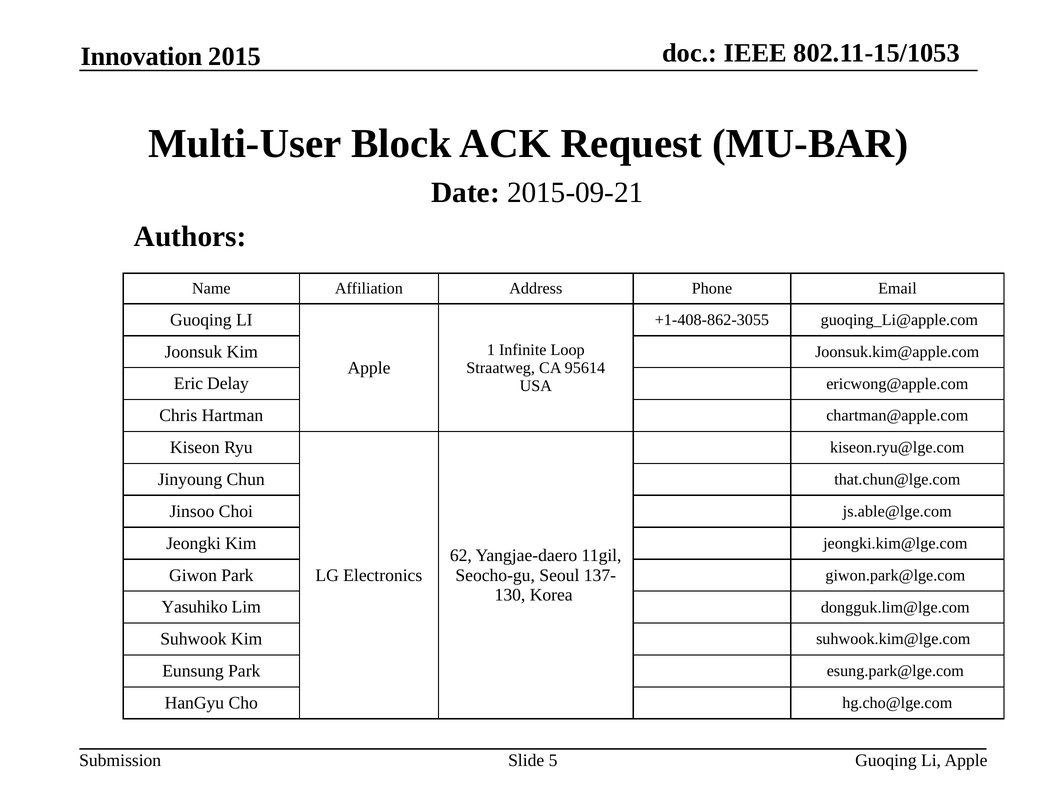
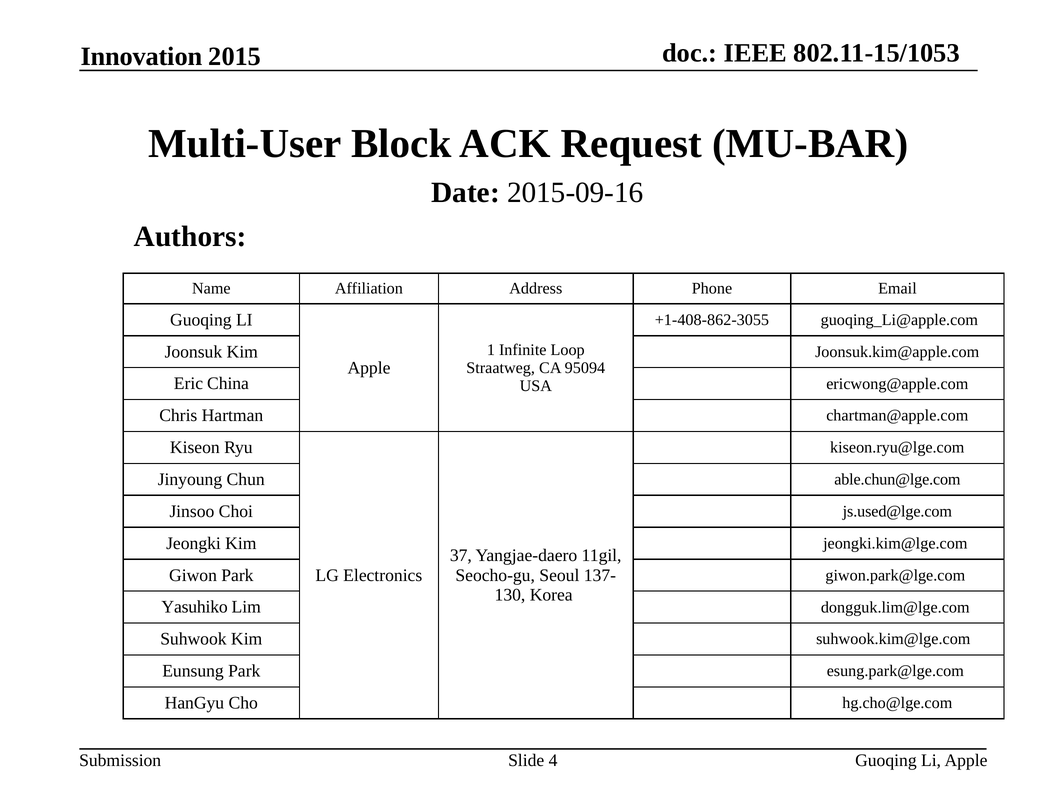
2015-09-21: 2015-09-21 -> 2015-09-16
95614: 95614 -> 95094
Delay: Delay -> China
that.chun@lge.com: that.chun@lge.com -> able.chun@lge.com
js.able@lge.com: js.able@lge.com -> js.used@lge.com
62: 62 -> 37
5: 5 -> 4
